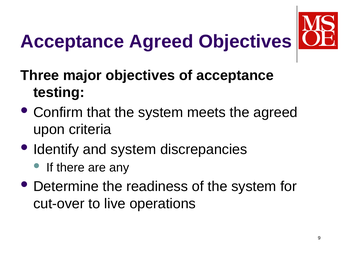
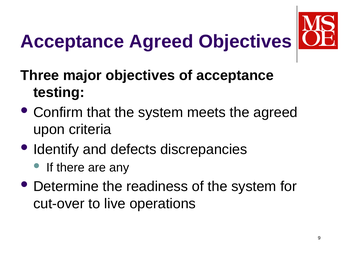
and system: system -> defects
